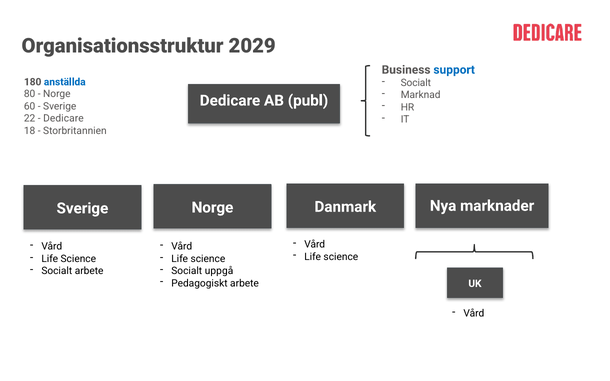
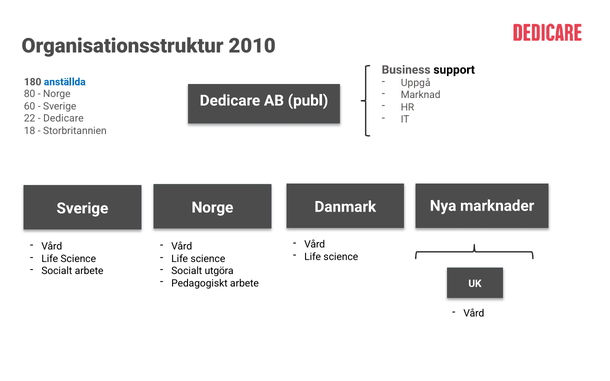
2029: 2029 -> 2010
support colour: blue -> black
Socialt at (416, 83): Socialt -> Uppgå
uppgå: uppgå -> utgöra
